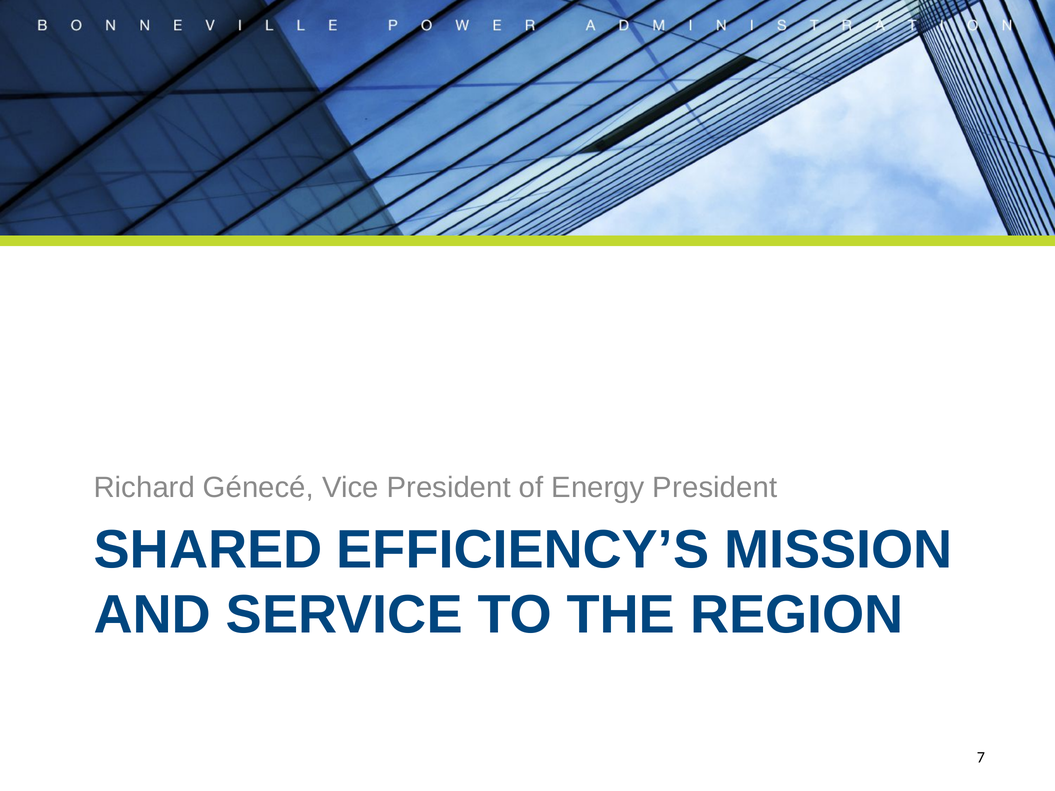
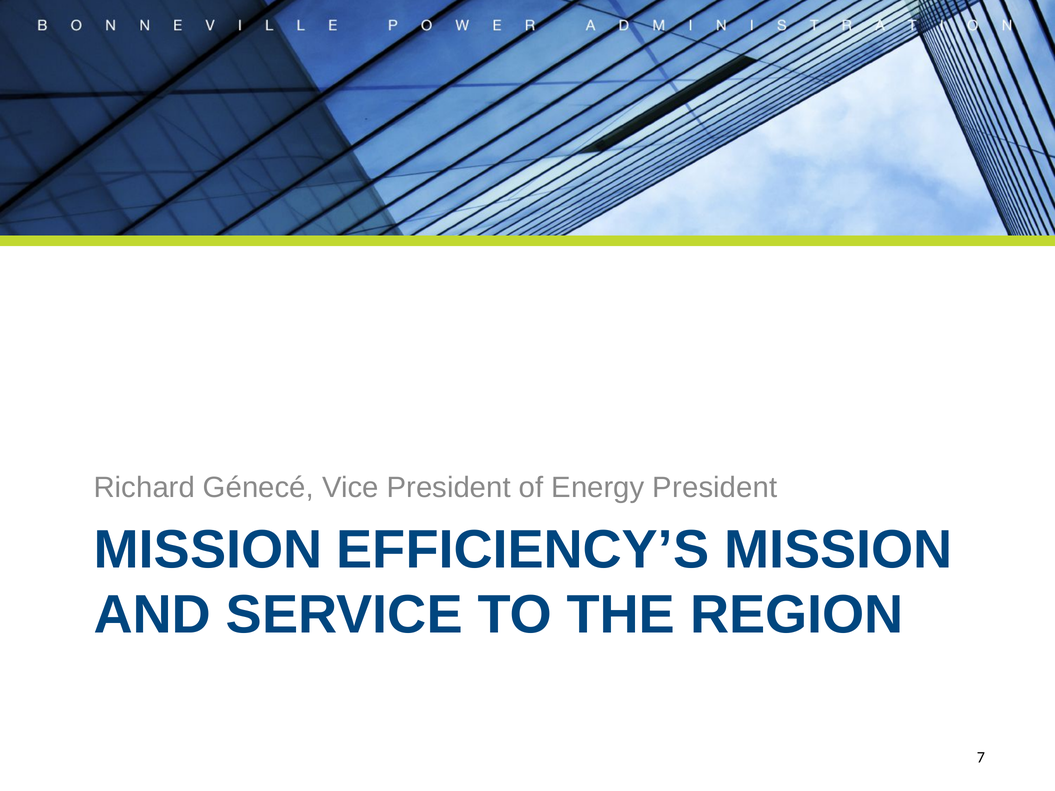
SHARED at (208, 550): SHARED -> MISSION
